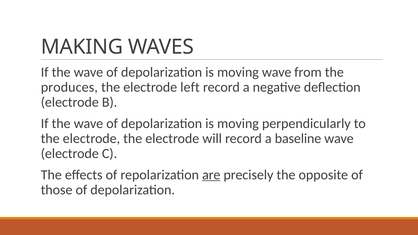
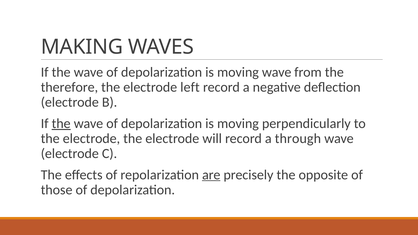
produces: produces -> therefore
the at (61, 124) underline: none -> present
baseline: baseline -> through
